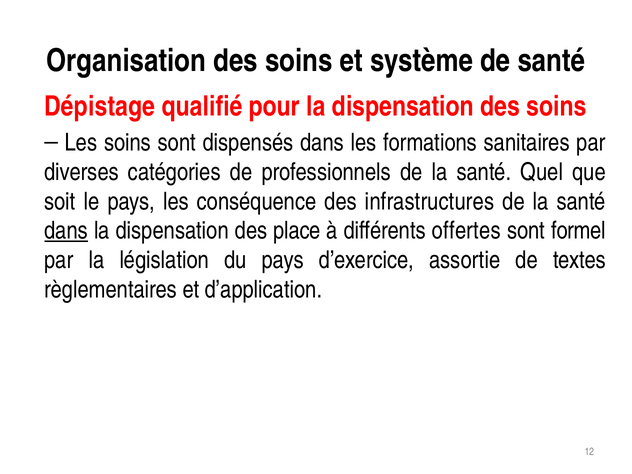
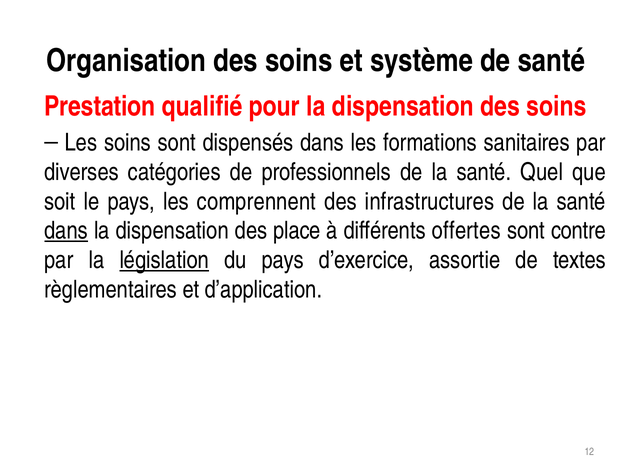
Dépistage: Dépistage -> Prestation
conséquence: conséquence -> comprennent
formel: formel -> contre
législation underline: none -> present
